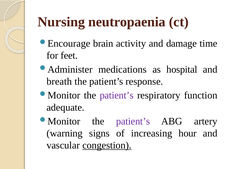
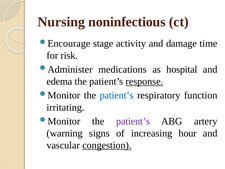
neutropaenia: neutropaenia -> noninfectious
brain: brain -> stage
feet: feet -> risk
breath: breath -> edema
response underline: none -> present
patient’s at (117, 95) colour: purple -> blue
adequate: adequate -> irritating
